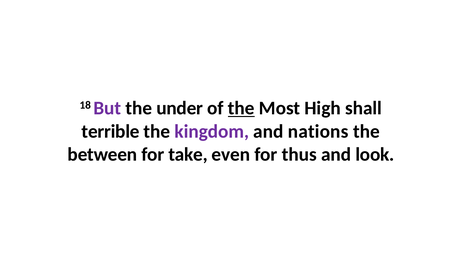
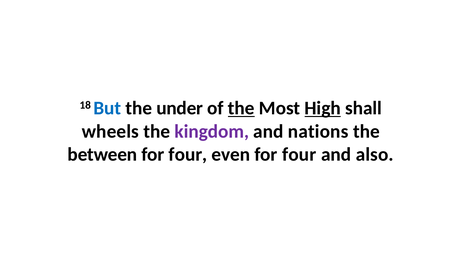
But colour: purple -> blue
High underline: none -> present
terrible: terrible -> wheels
take at (188, 154): take -> four
even for thus: thus -> four
look: look -> also
